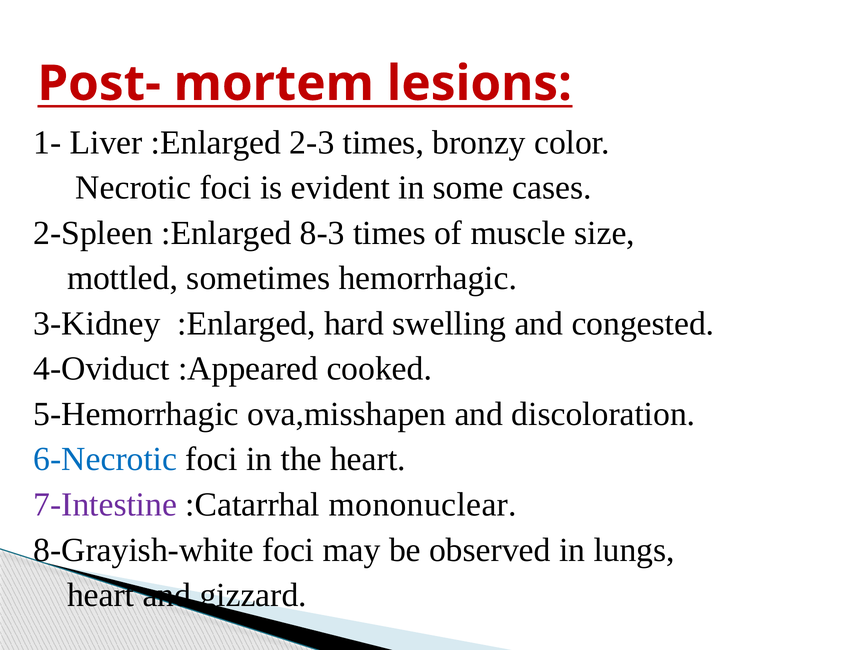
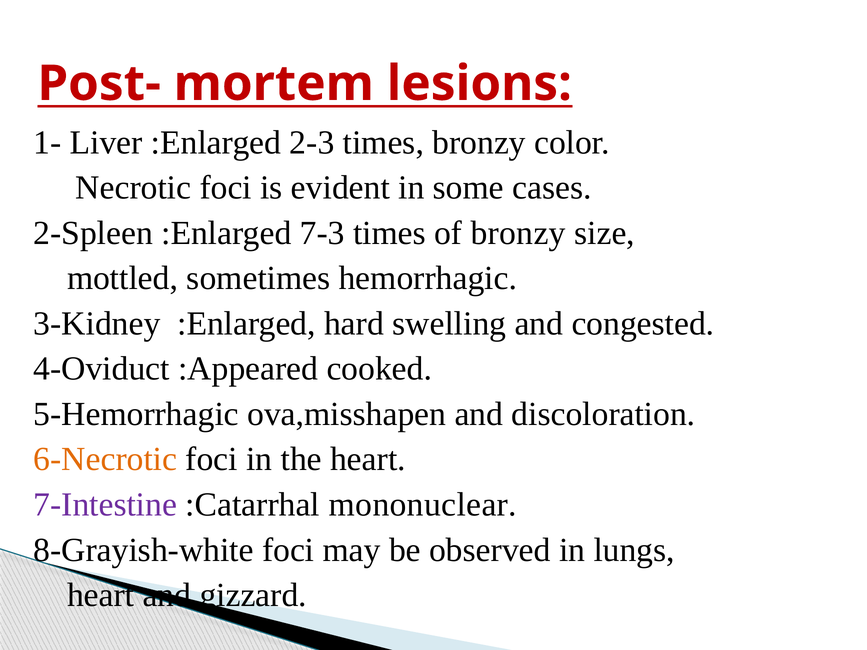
8-3: 8-3 -> 7-3
of muscle: muscle -> bronzy
6-Necrotic colour: blue -> orange
